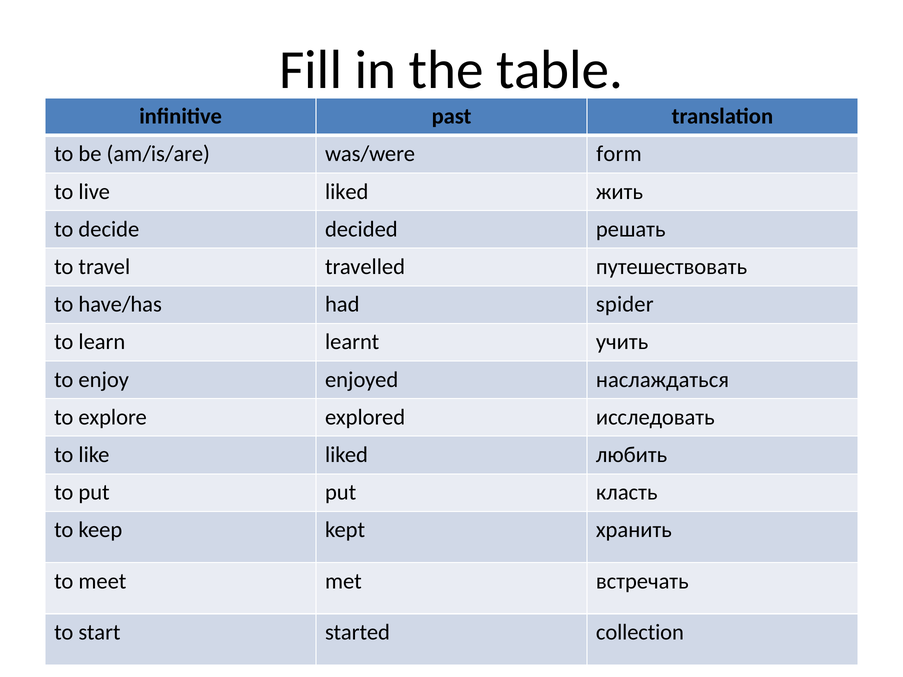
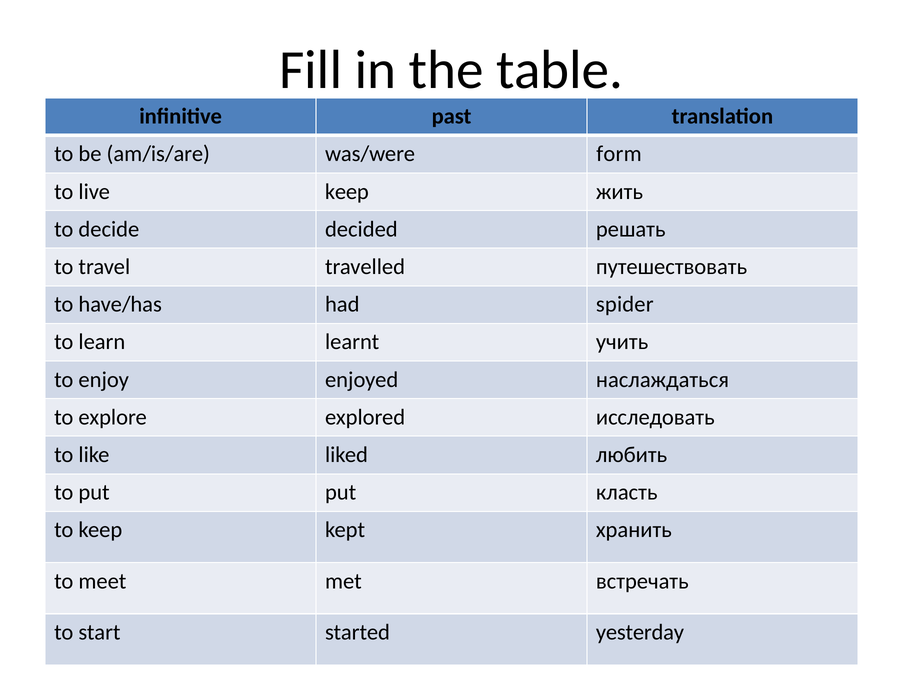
live liked: liked -> keep
collection: collection -> yesterday
